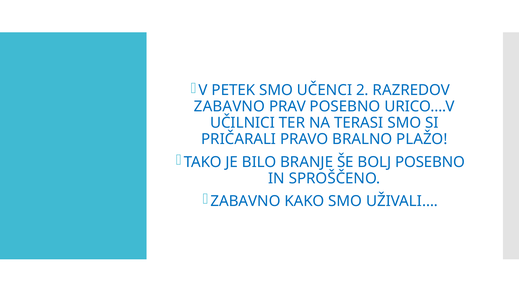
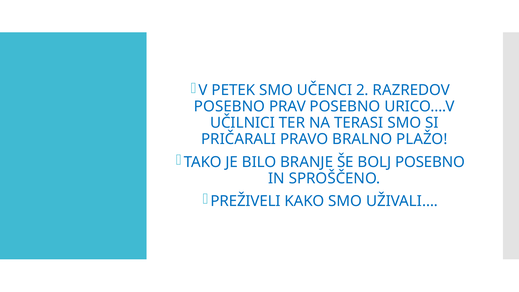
ZABAVNO at (230, 107): ZABAVNO -> POSEBNO
ZABAVNO at (246, 201): ZABAVNO -> PREŽIVELI
